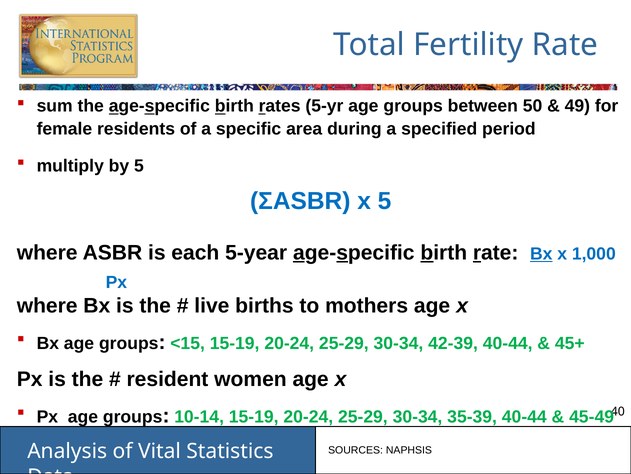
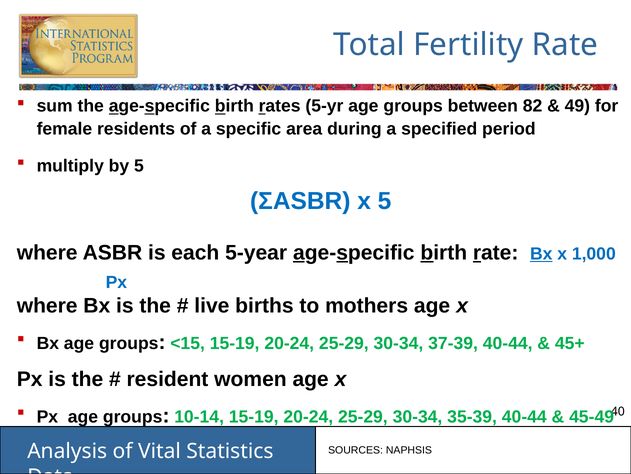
50: 50 -> 82
42-39: 42-39 -> 37-39
